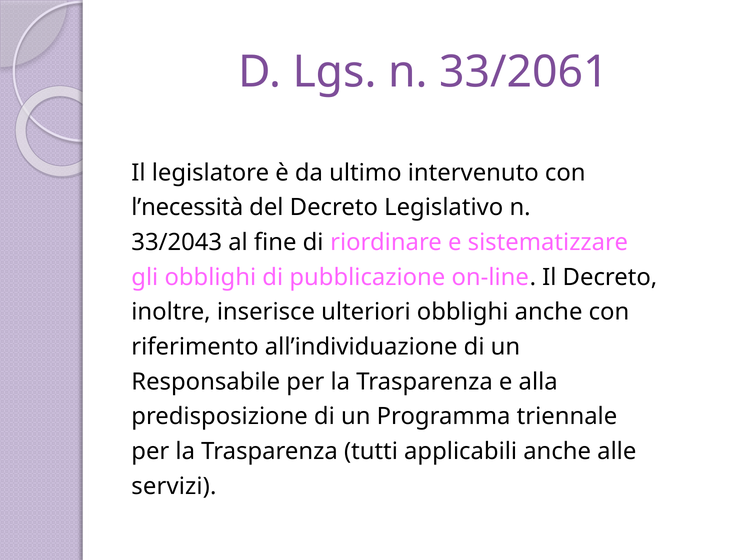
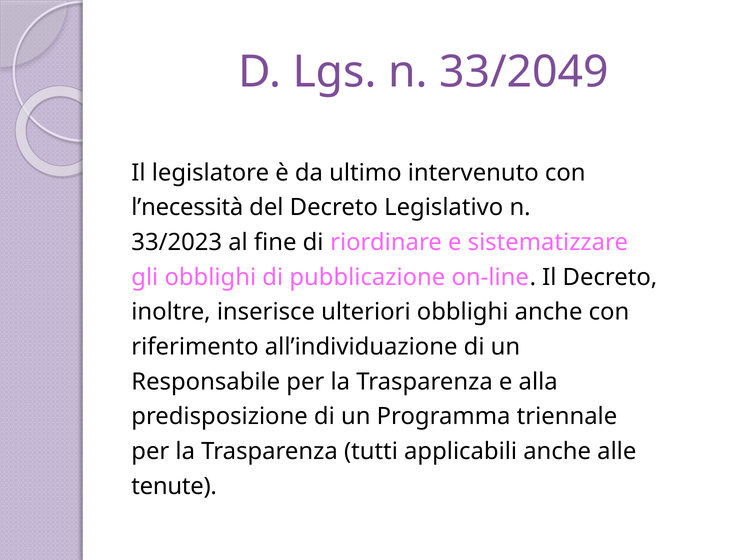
33/2061: 33/2061 -> 33/2049
33/2043: 33/2043 -> 33/2023
servizi: servizi -> tenute
